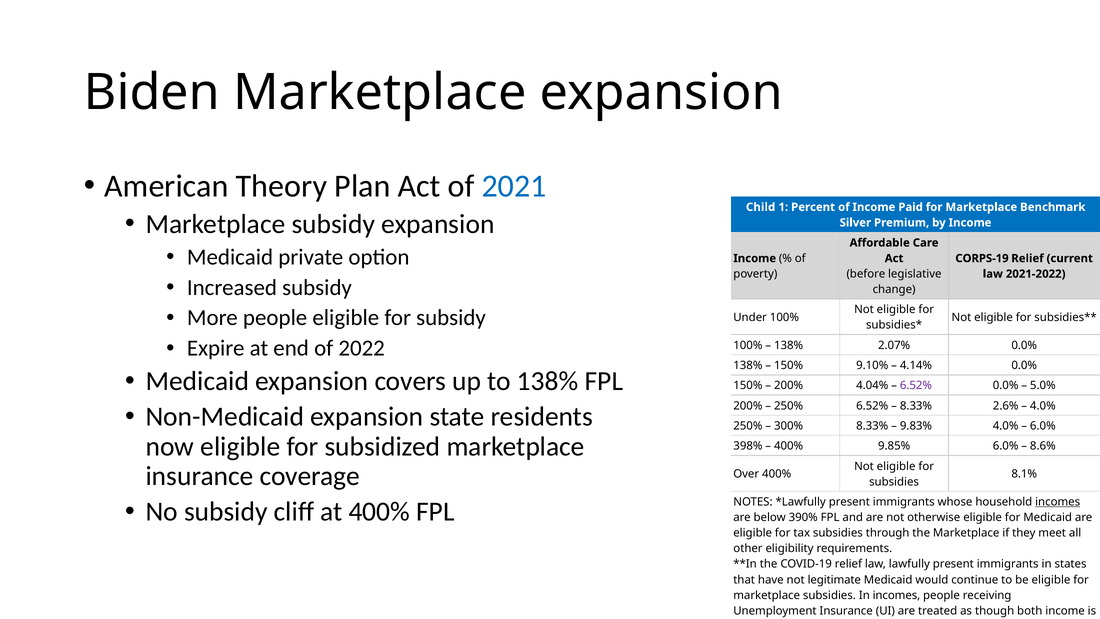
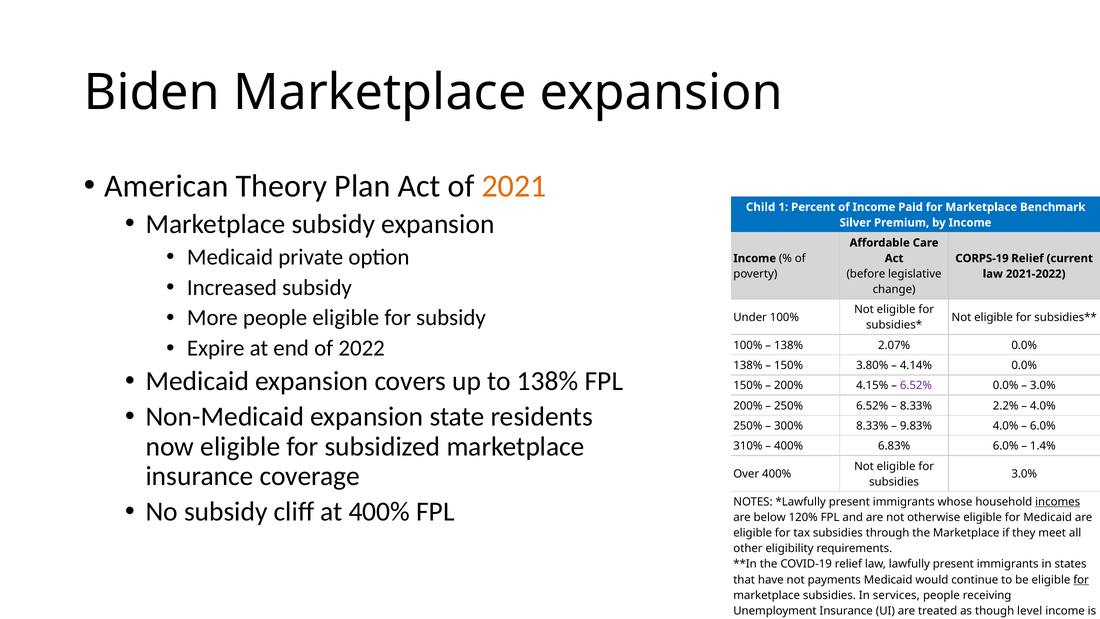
2021 colour: blue -> orange
9.10%: 9.10% -> 3.80%
4.04%: 4.04% -> 4.15%
5.0% at (1043, 385): 5.0% -> 3.0%
2.6%: 2.6% -> 2.2%
398%: 398% -> 310%
9.85%: 9.85% -> 6.83%
8.6%: 8.6% -> 1.4%
8.1% at (1024, 474): 8.1% -> 3.0%
390%: 390% -> 120%
legitimate: legitimate -> payments
for at (1081, 580) underline: none -> present
In incomes: incomes -> services
both: both -> level
